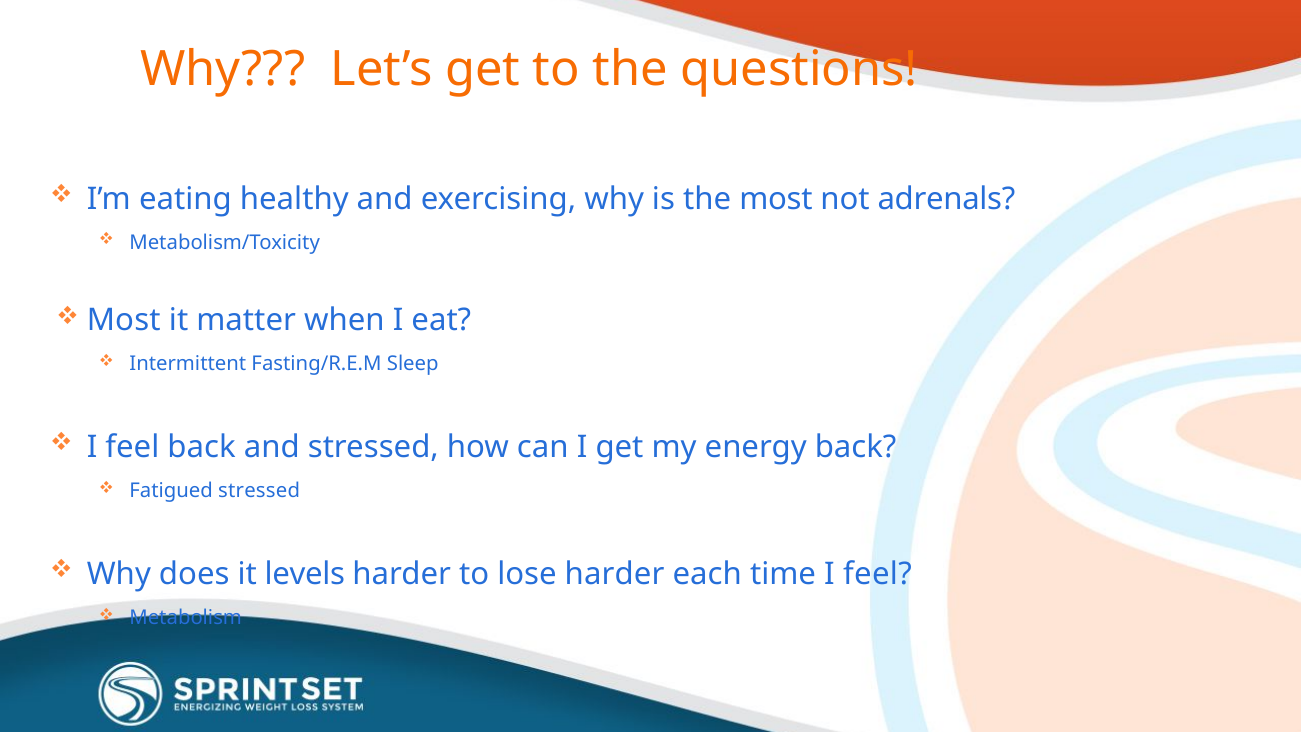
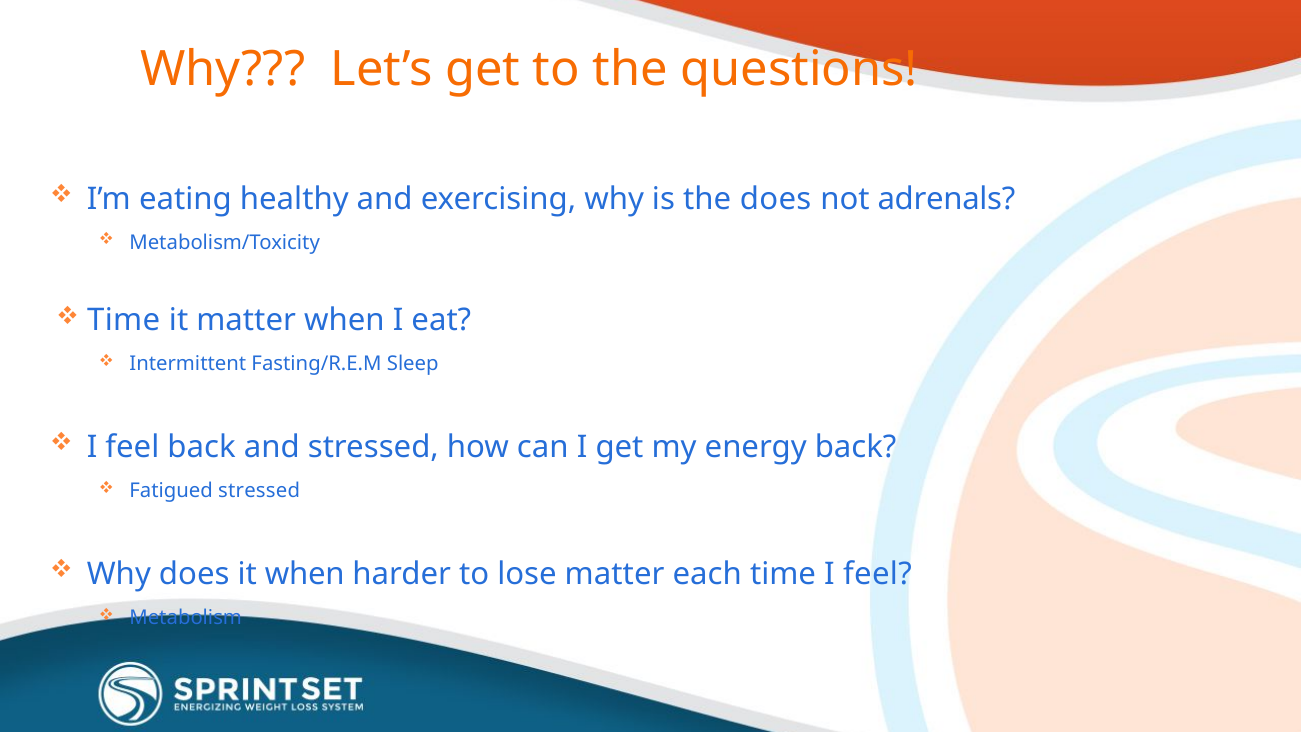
the most: most -> does
Most at (124, 320): Most -> Time
it levels: levels -> when
lose harder: harder -> matter
